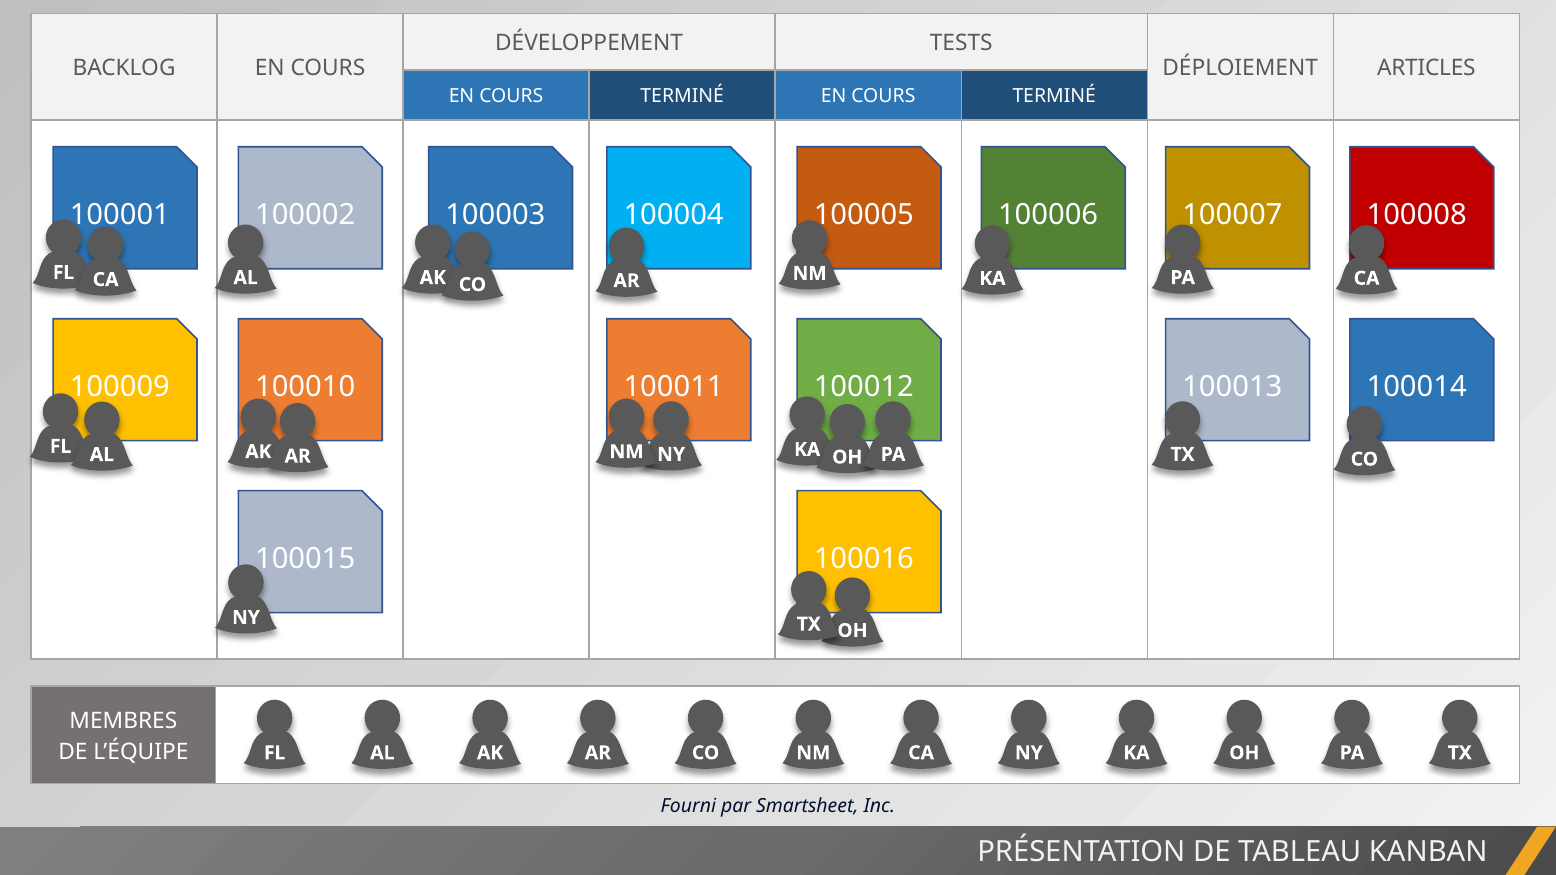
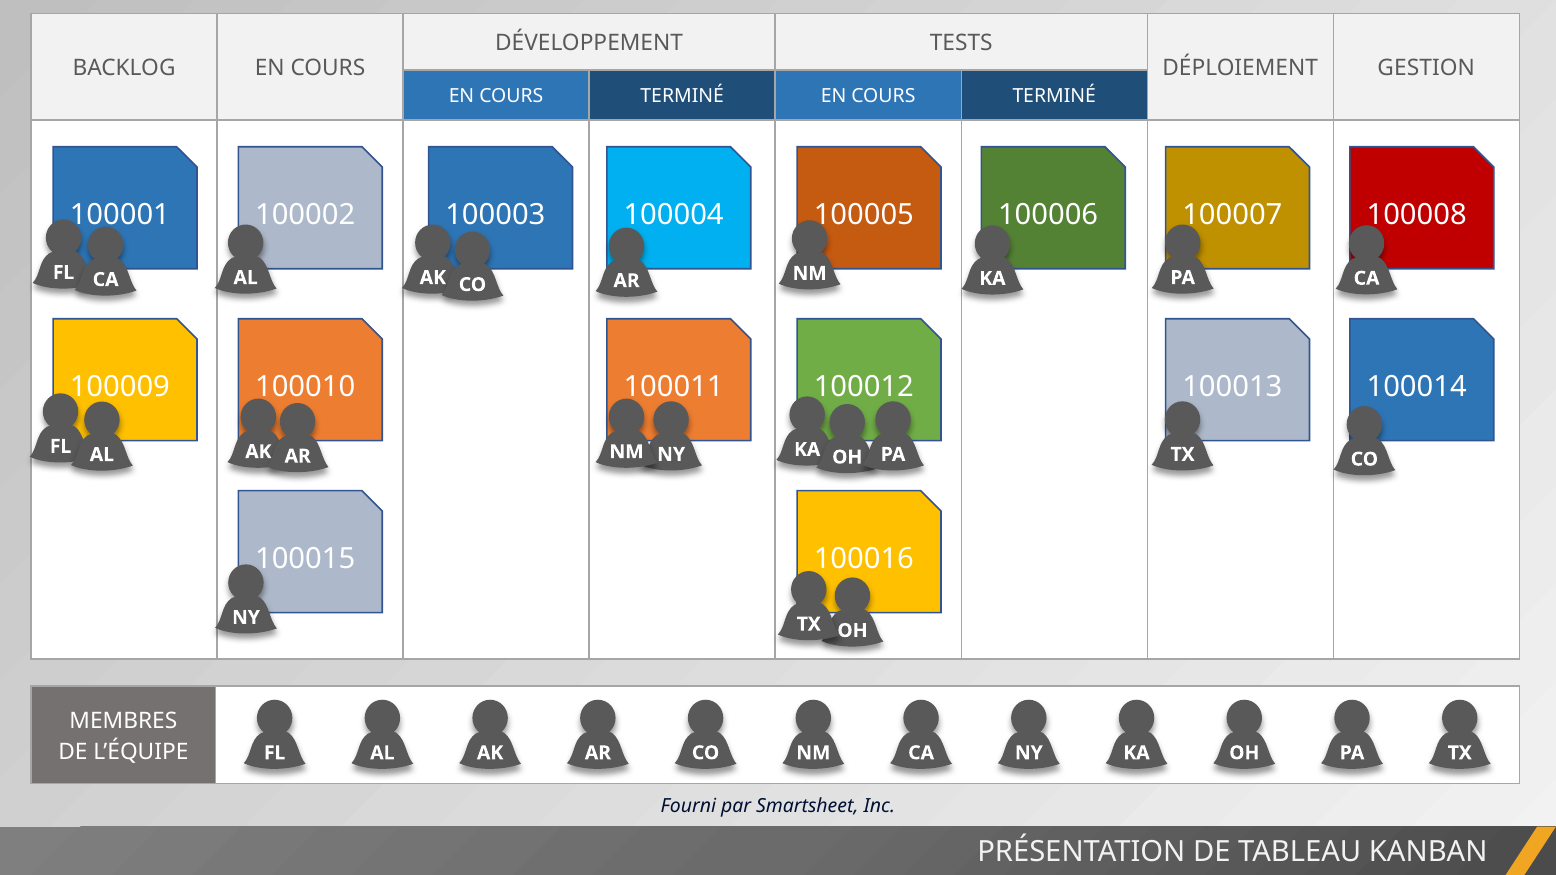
ARTICLES: ARTICLES -> GESTION
